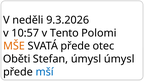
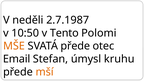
9.3.2026: 9.3.2026 -> 2.7.1987
10:57: 10:57 -> 10:50
Oběti: Oběti -> Email
úmysl úmysl: úmysl -> kruhu
mší colour: blue -> orange
